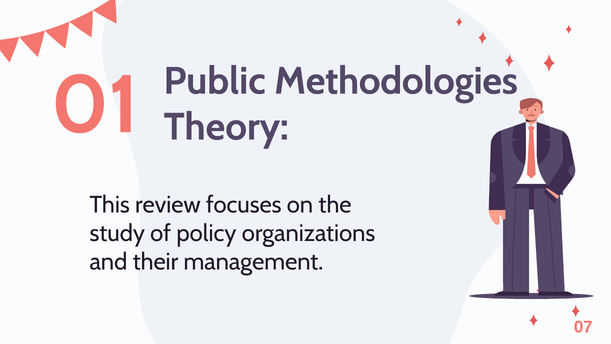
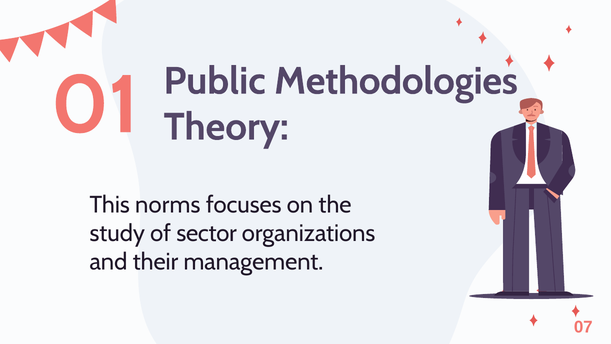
review: review -> norms
policy: policy -> sector
